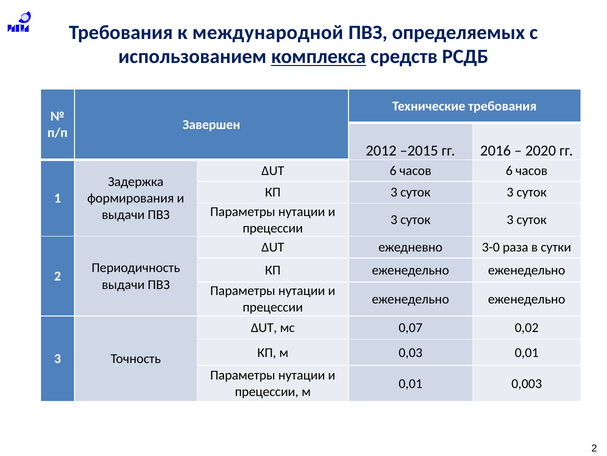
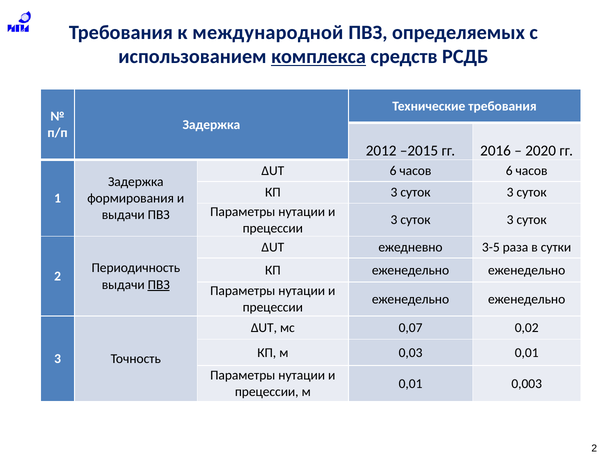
Завершен at (211, 124): Завершен -> Задержка
3-0: 3-0 -> 3-5
ПВЗ at (159, 284) underline: none -> present
